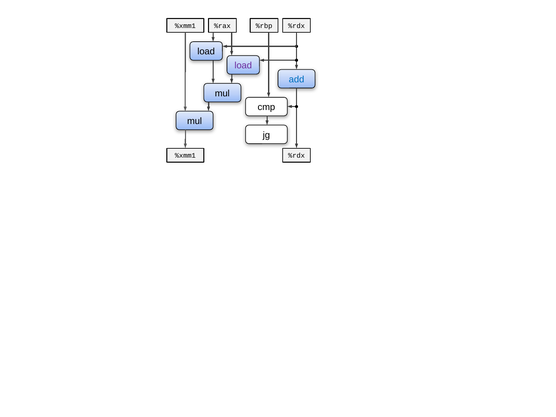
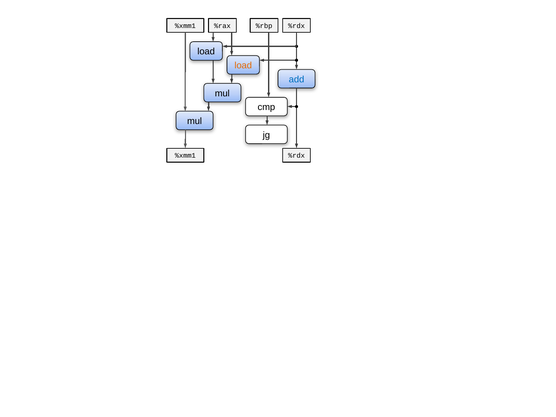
load at (243, 66) colour: purple -> orange
